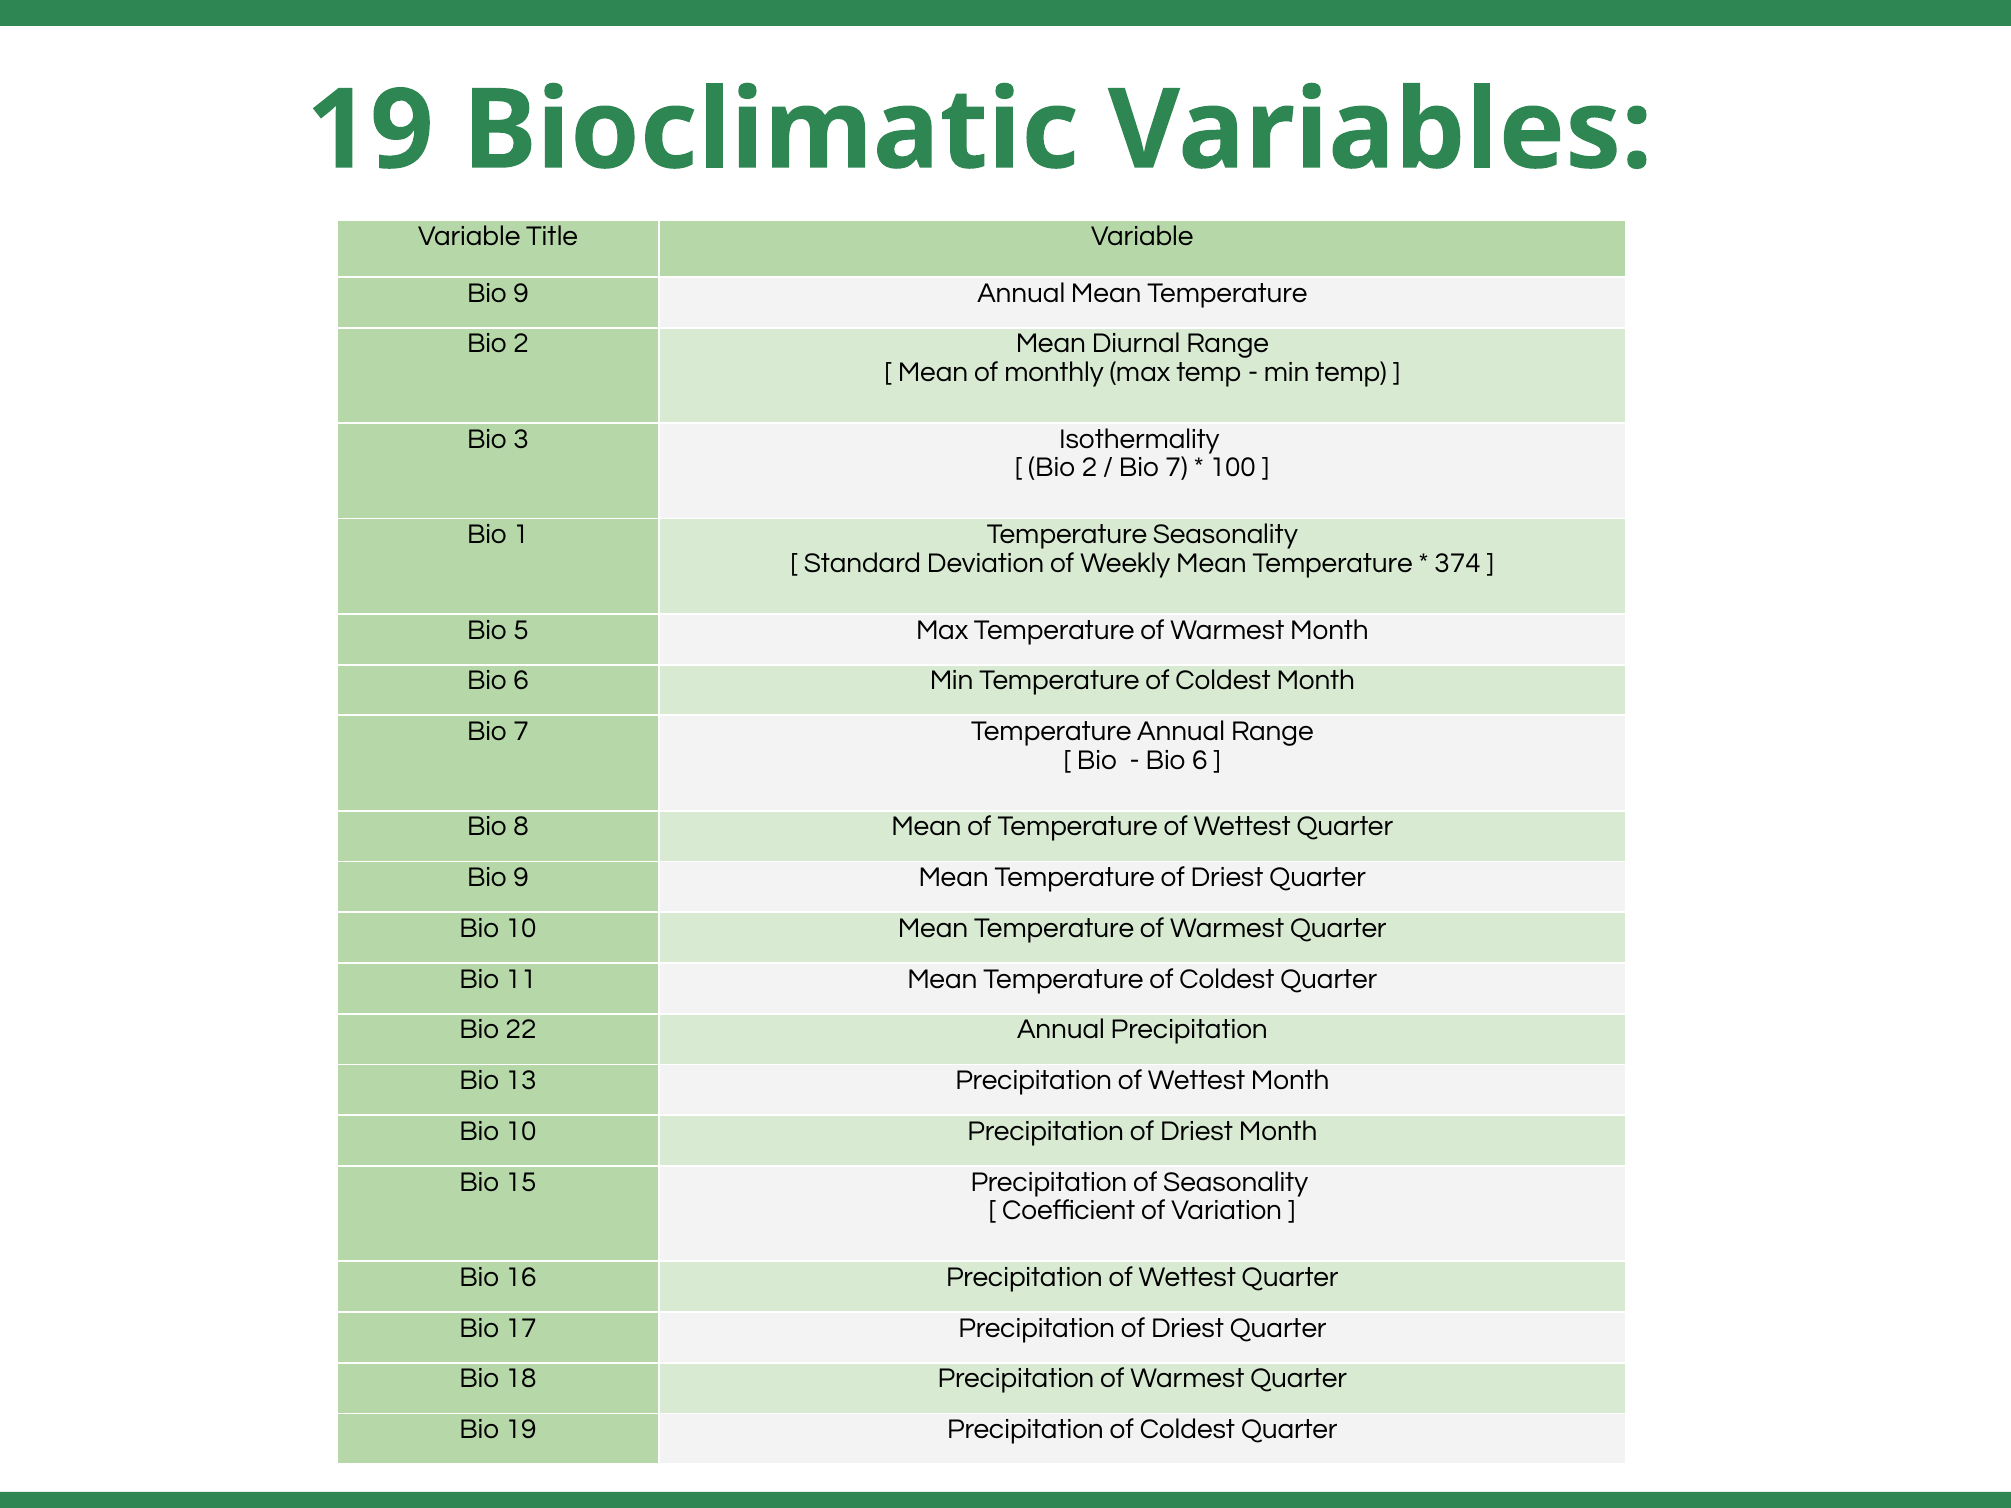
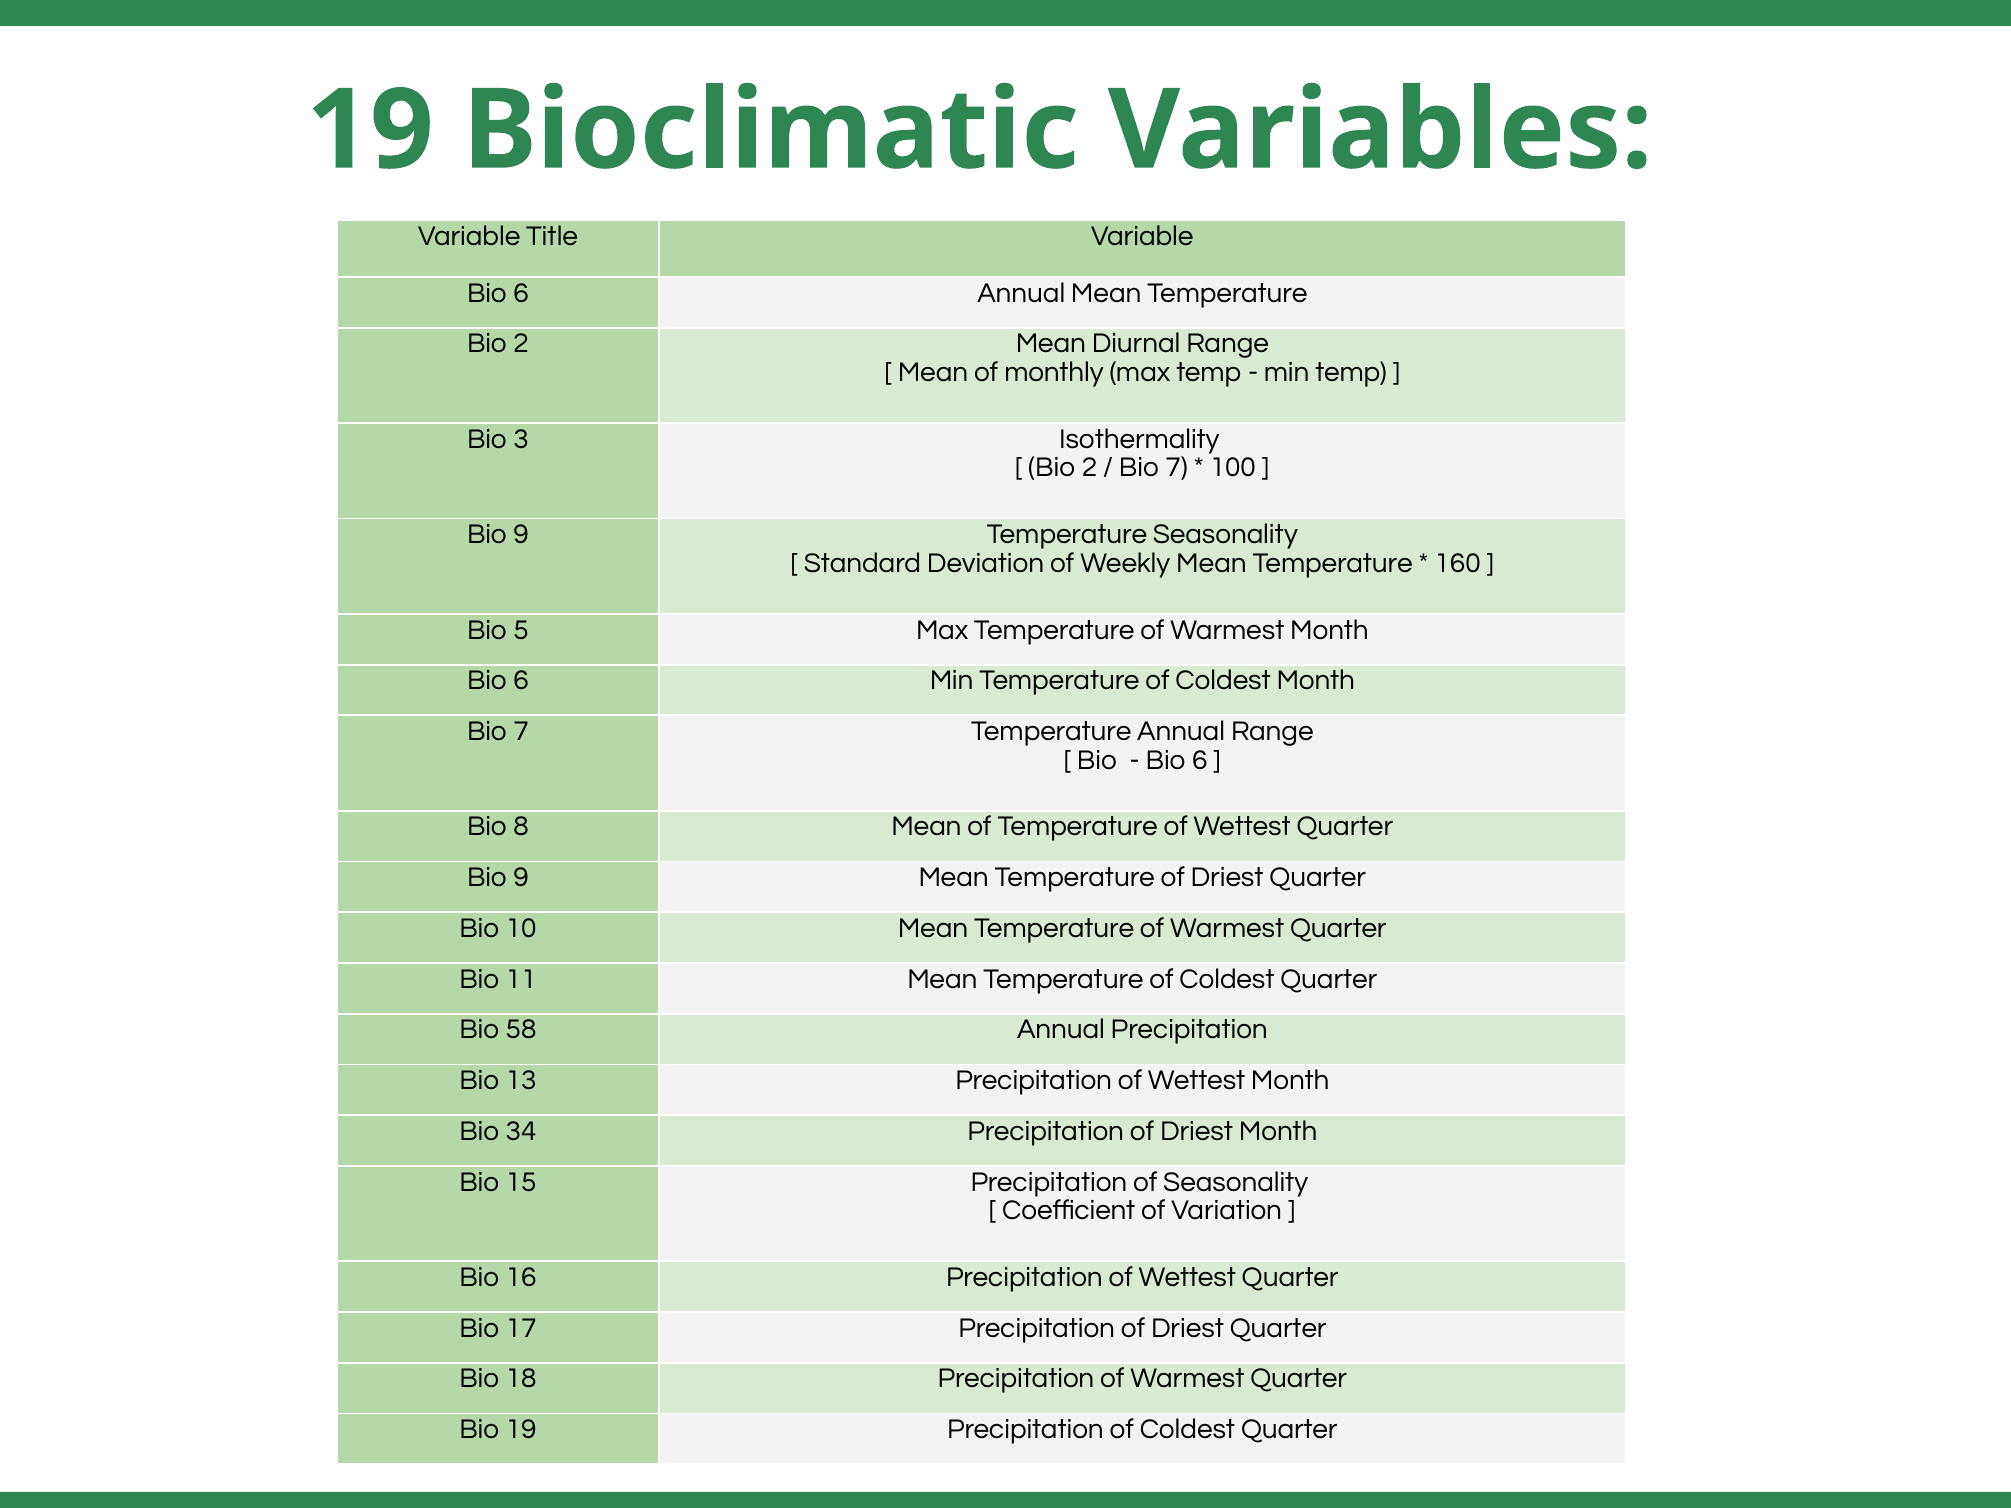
9 at (521, 293): 9 -> 6
1 at (521, 535): 1 -> 9
374: 374 -> 160
22: 22 -> 58
10 at (521, 1131): 10 -> 34
